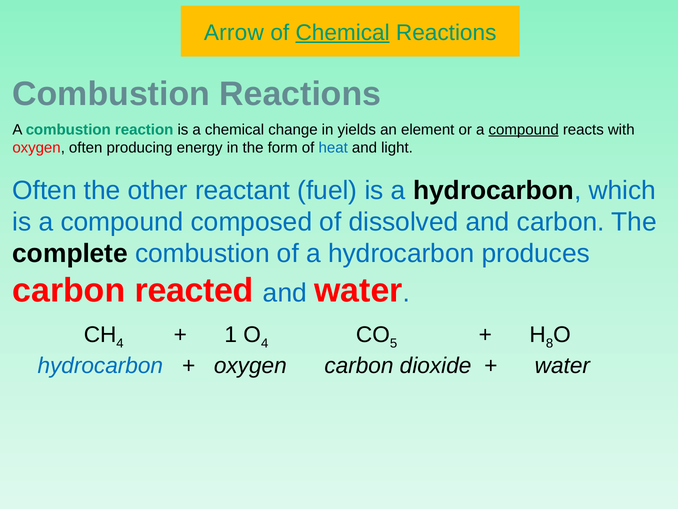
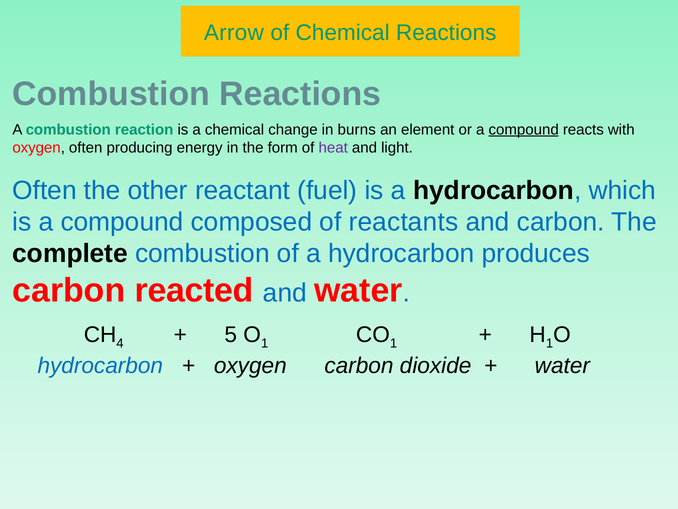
Chemical at (343, 33) underline: present -> none
yields: yields -> burns
heat colour: blue -> purple
dissolved: dissolved -> reactants
1: 1 -> 5
4 at (265, 343): 4 -> 1
5 at (394, 343): 5 -> 1
8 at (550, 343): 8 -> 1
